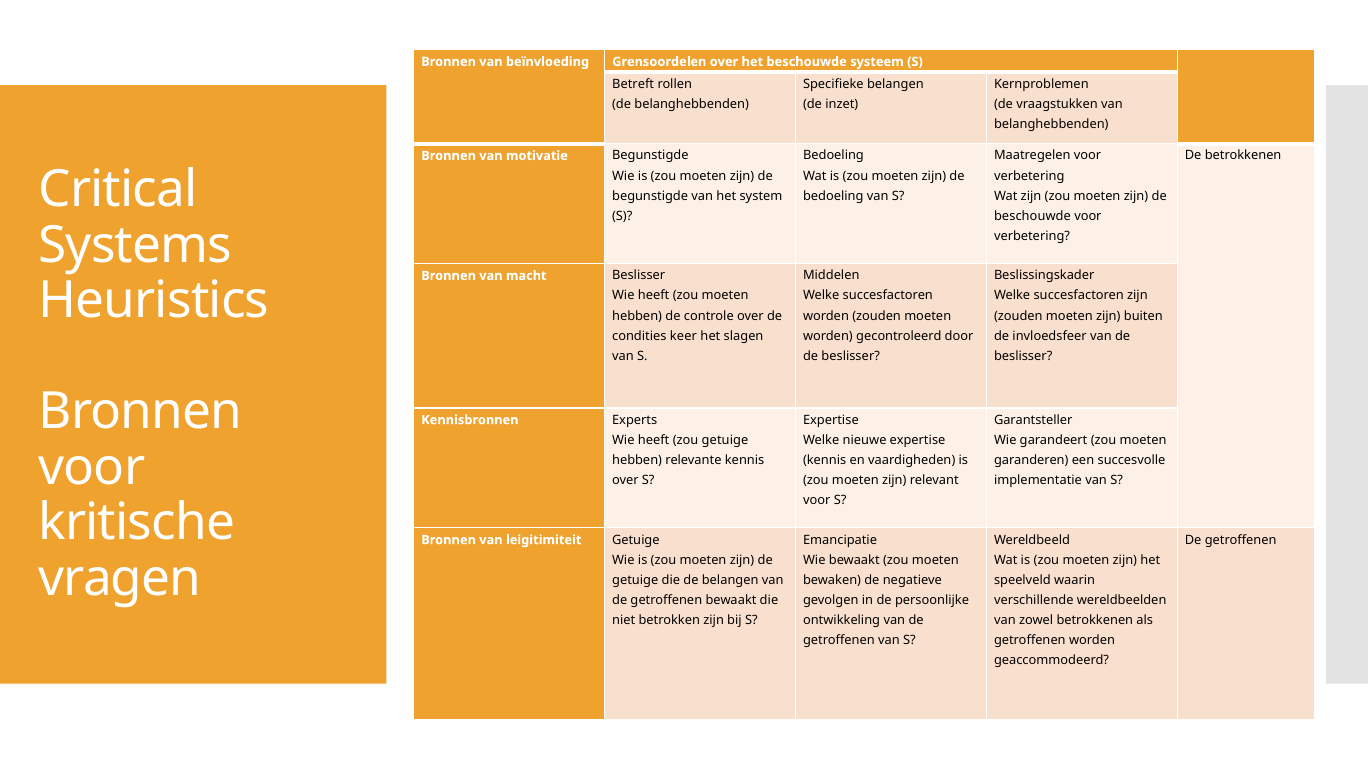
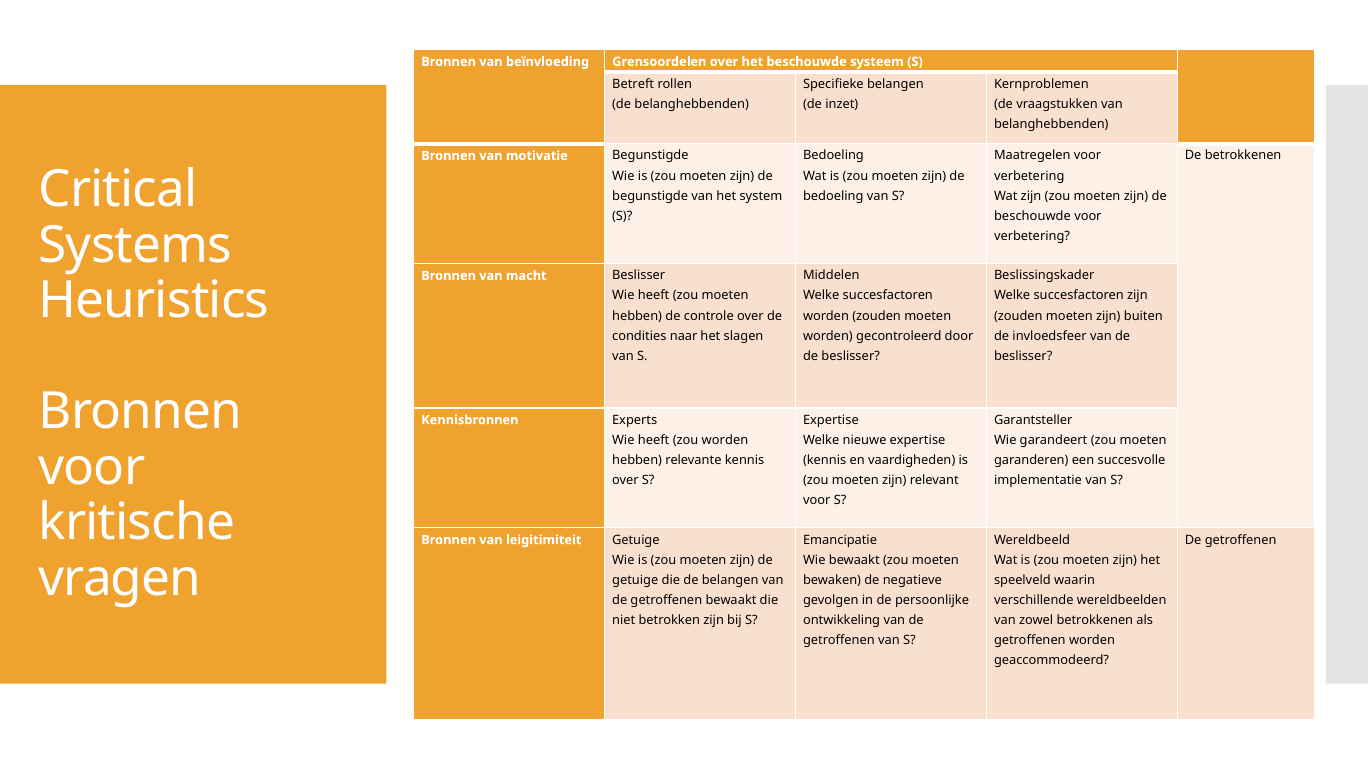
keer: keer -> naar
zou getuige: getuige -> worden
